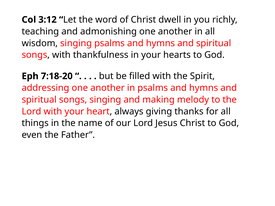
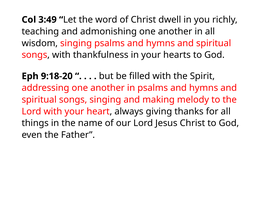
3:12: 3:12 -> 3:49
7:18-20: 7:18-20 -> 9:18-20
